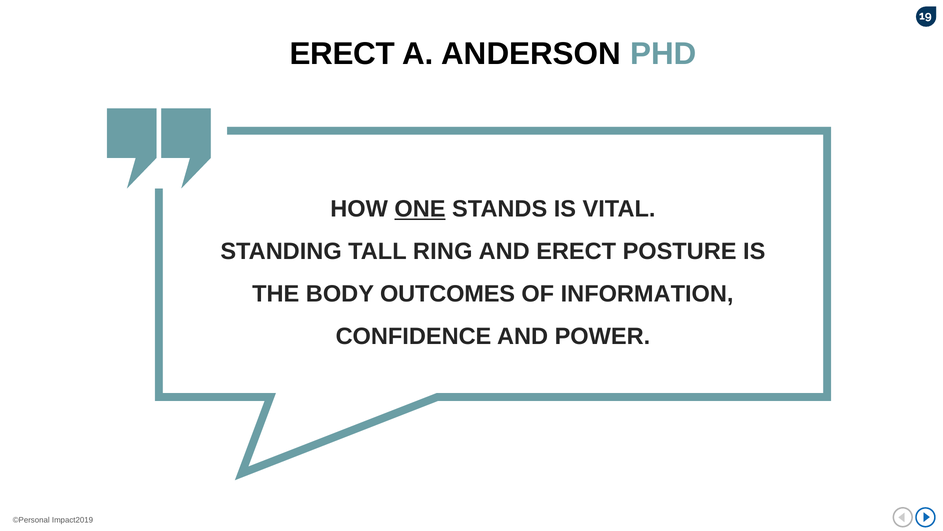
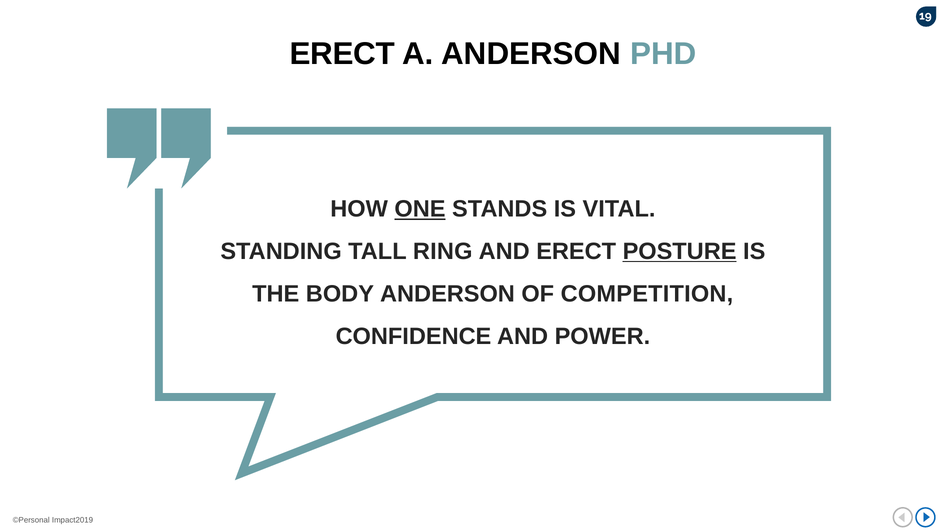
POSTURE underline: none -> present
BODY OUTCOMES: OUTCOMES -> ANDERSON
INFORMATION: INFORMATION -> COMPETITION
